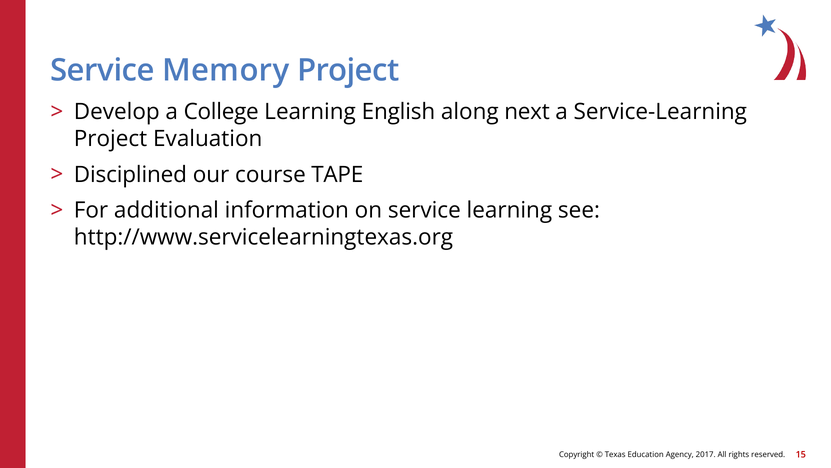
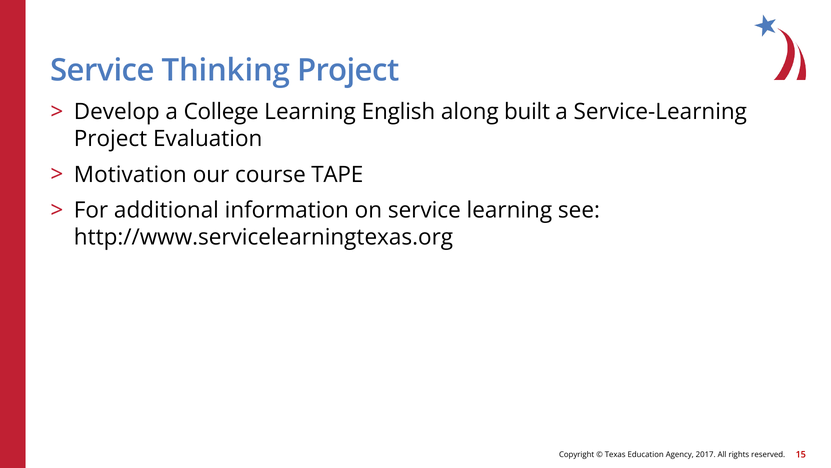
Memory: Memory -> Thinking
next: next -> built
Disciplined: Disciplined -> Motivation
